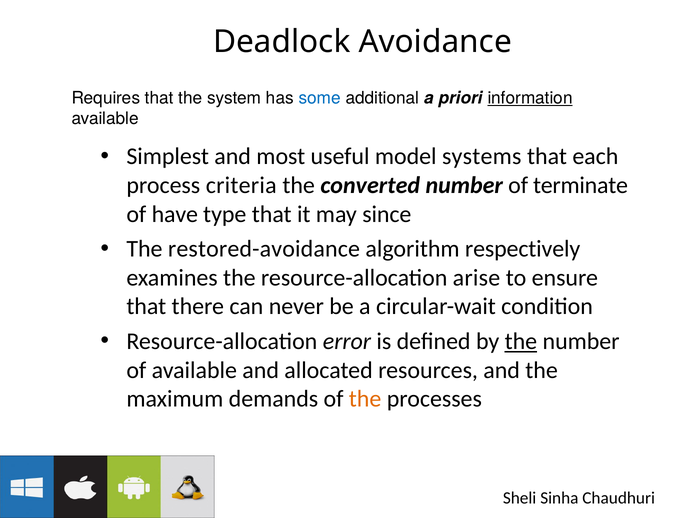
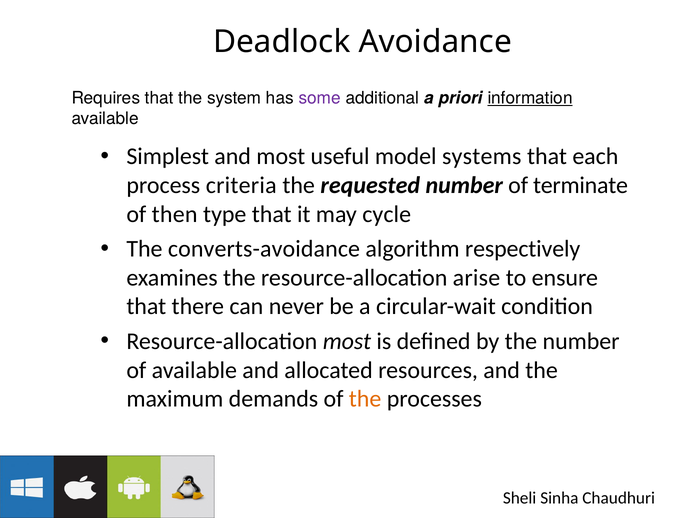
some colour: blue -> purple
converted: converted -> requested
have: have -> then
since: since -> cycle
restored-avoidance: restored-avoidance -> converts-avoidance
Resource-allocation error: error -> most
the at (521, 341) underline: present -> none
